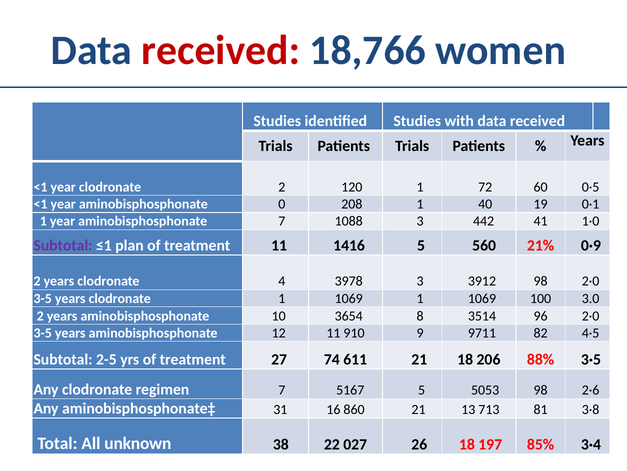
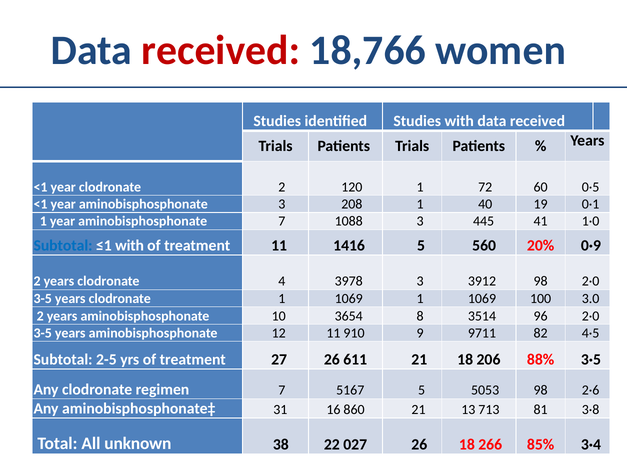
aminobisphosphonate 0: 0 -> 3
442: 442 -> 445
Subtotal at (63, 245) colour: purple -> blue
≤1 plan: plan -> with
21%: 21% -> 20%
27 74: 74 -> 26
197: 197 -> 266
